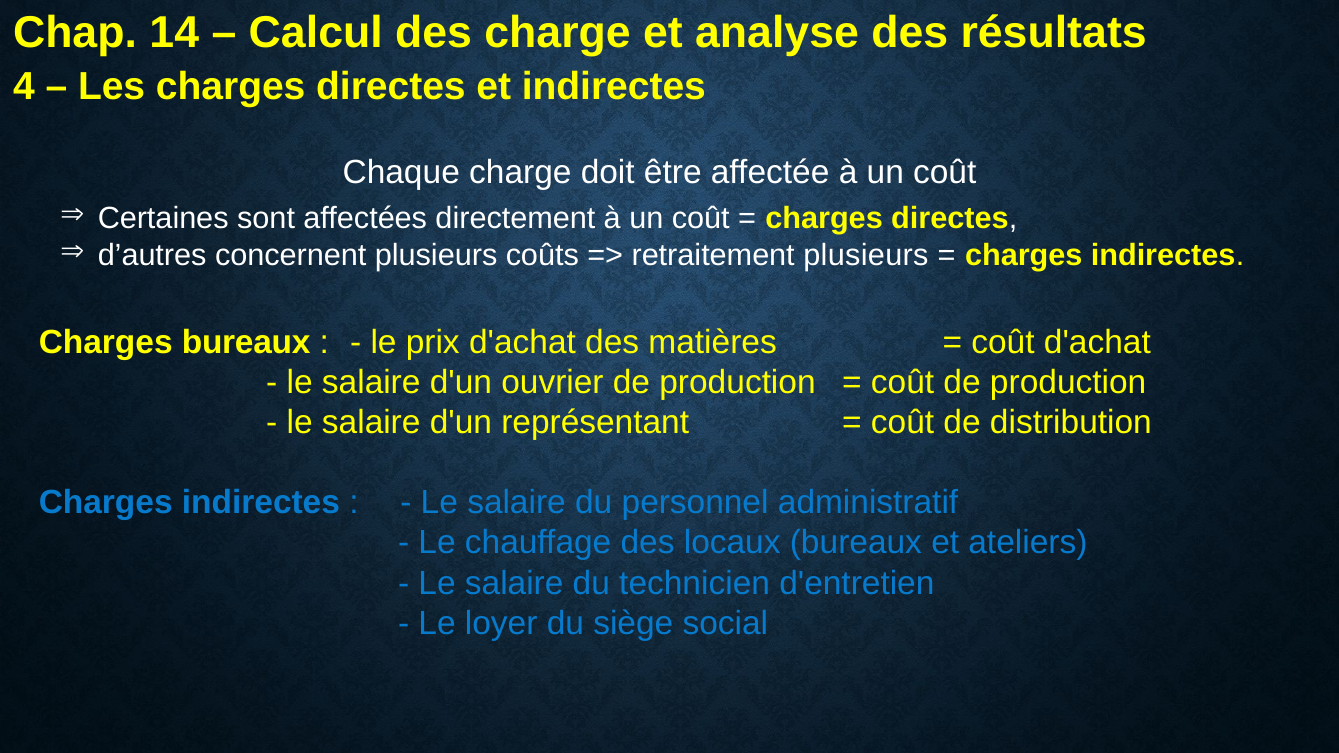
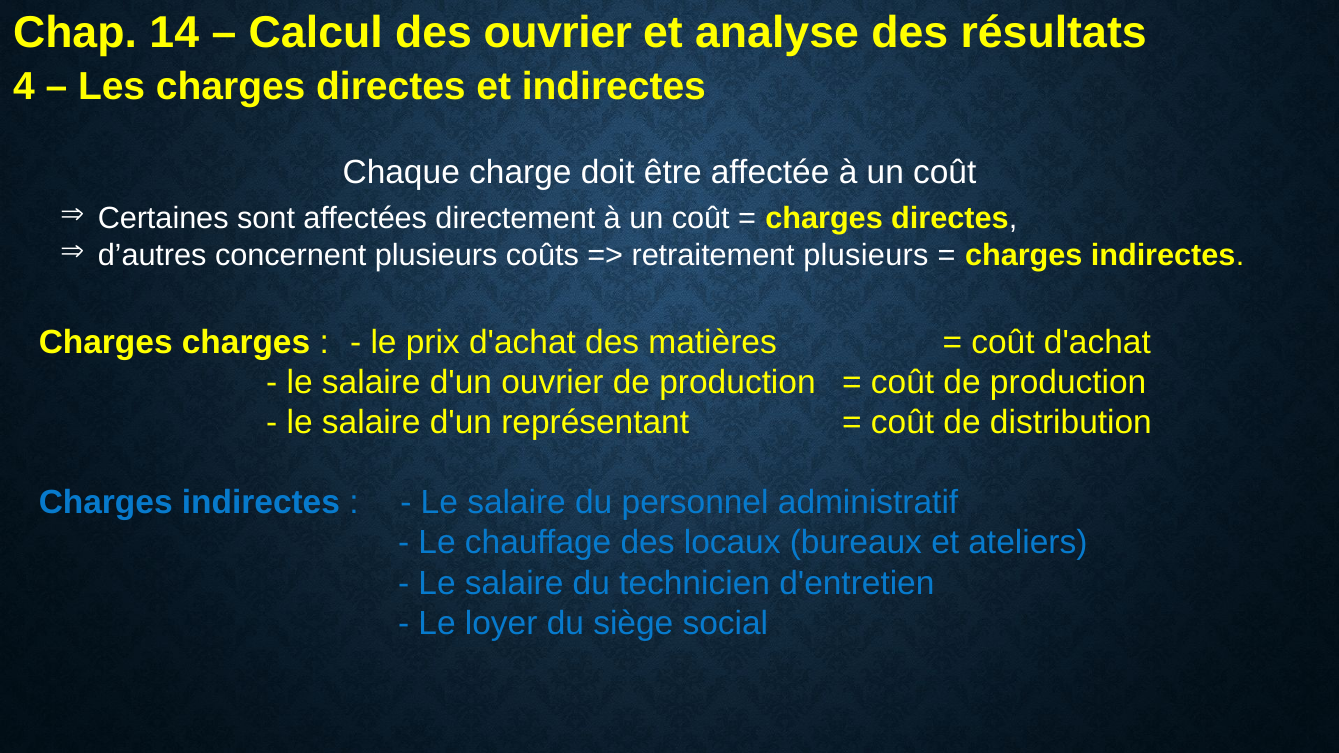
des charge: charge -> ouvrier
Charges bureaux: bureaux -> charges
